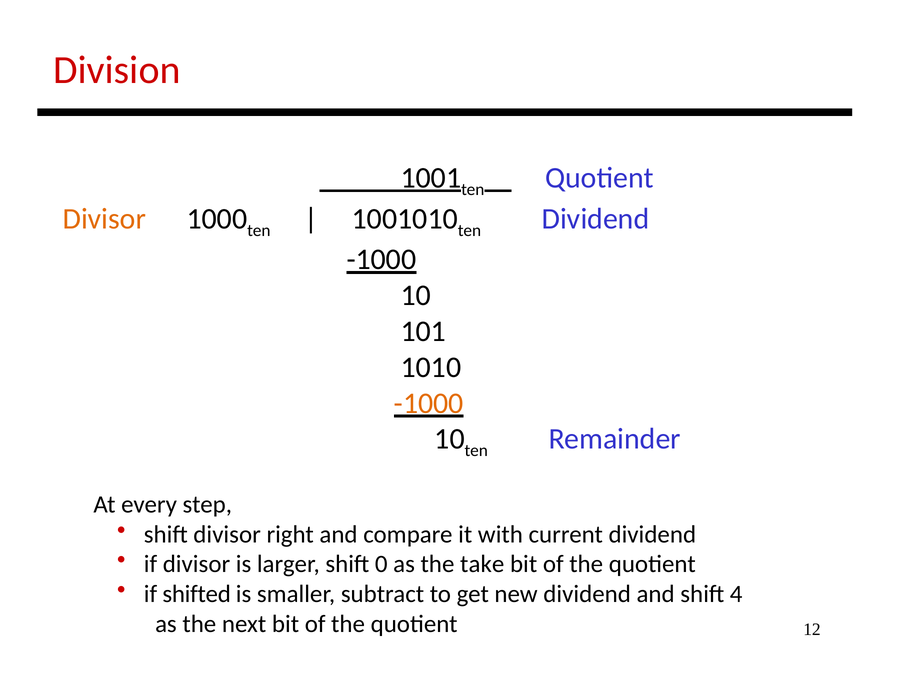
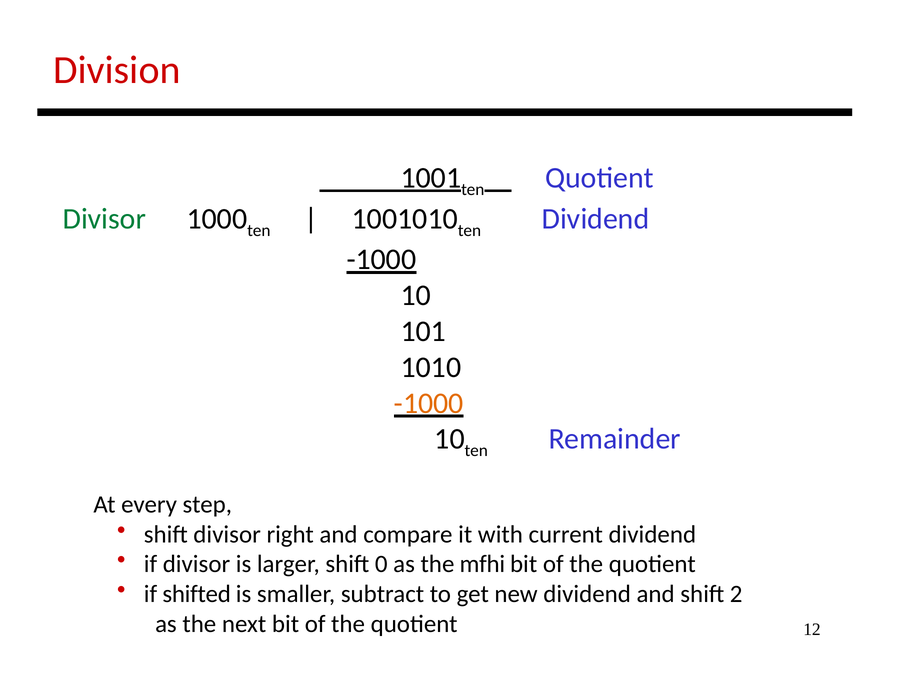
Divisor at (104, 219) colour: orange -> green
take: take -> mfhi
4: 4 -> 2
